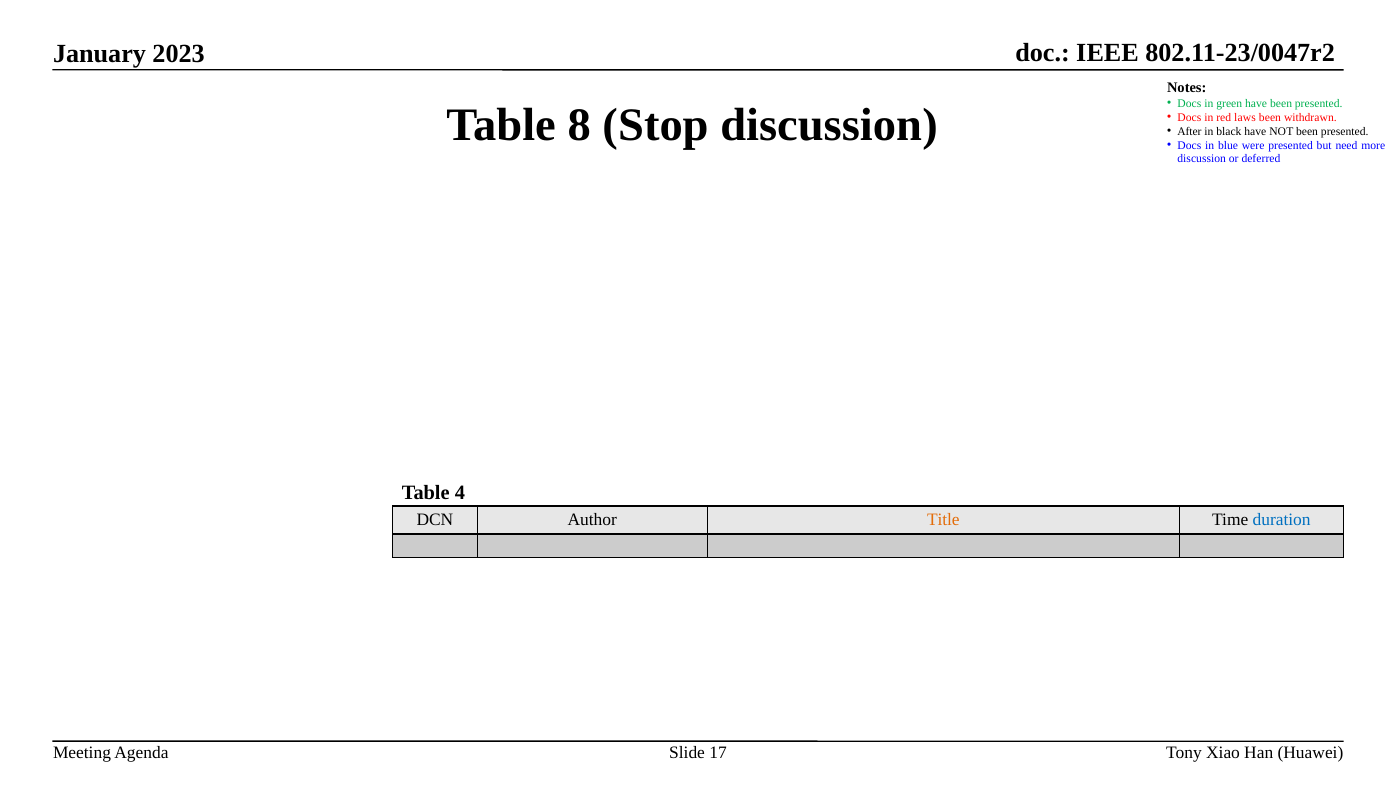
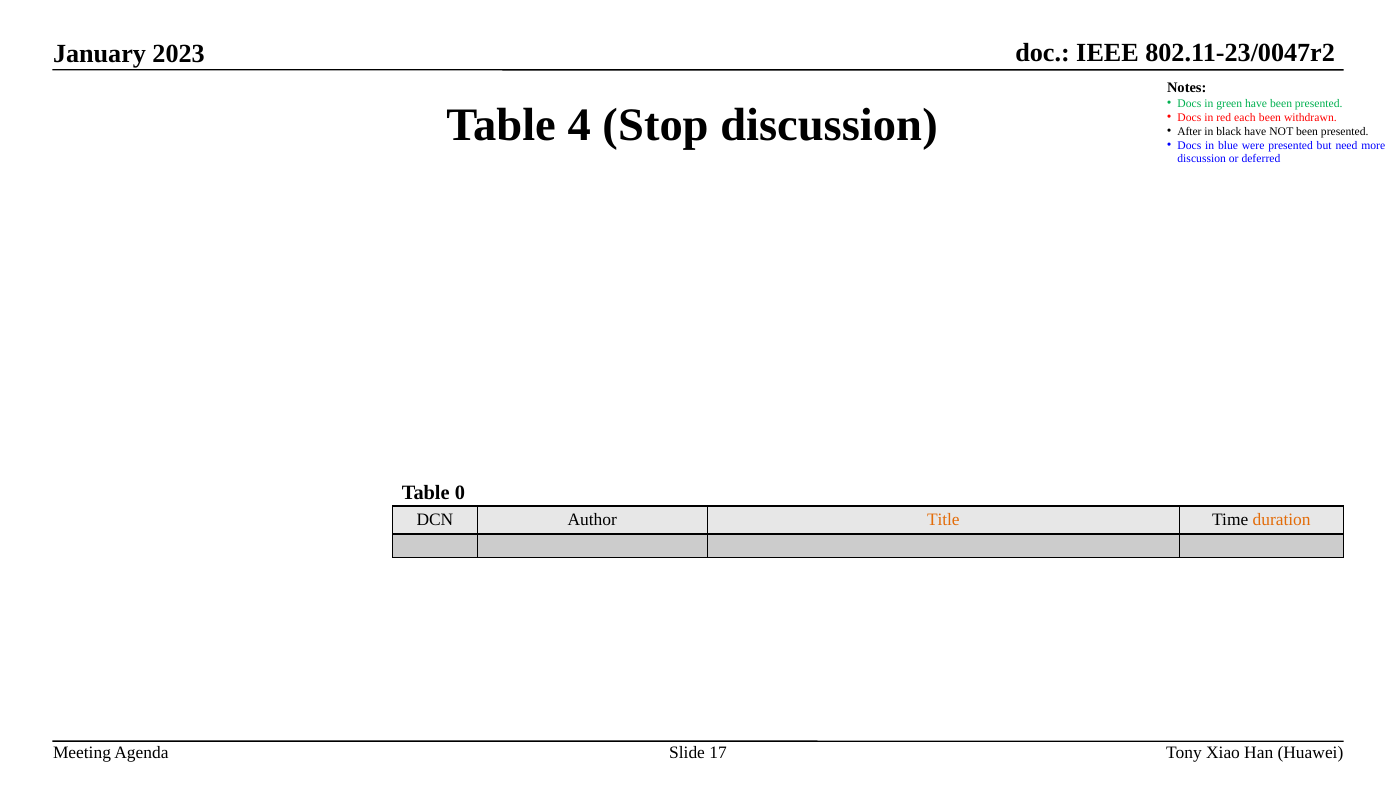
8: 8 -> 4
laws: laws -> each
4: 4 -> 0
duration colour: blue -> orange
